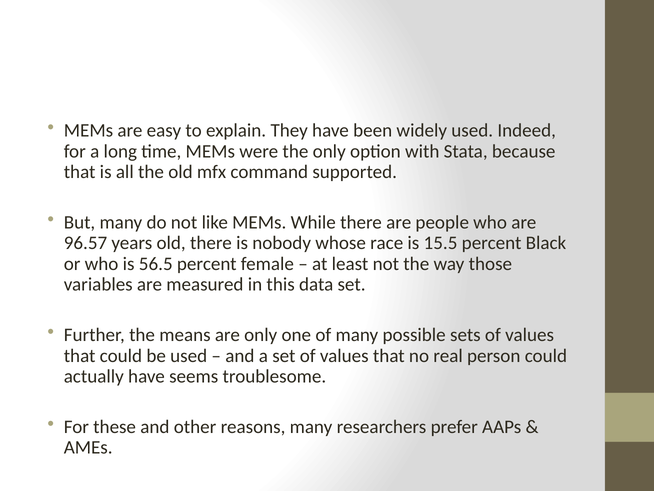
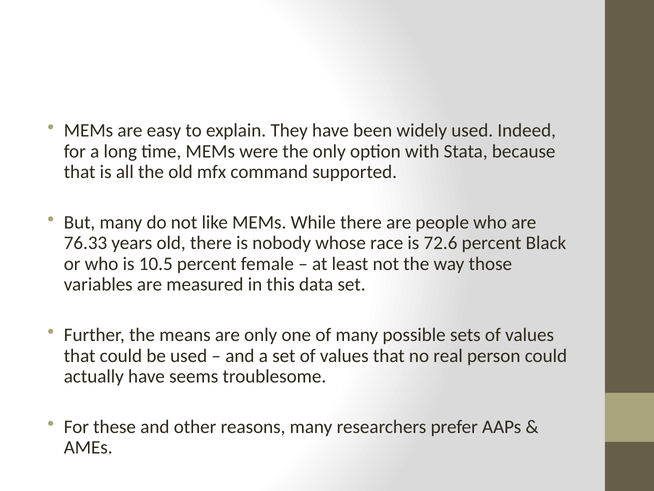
96.57: 96.57 -> 76.33
15.5: 15.5 -> 72.6
56.5: 56.5 -> 10.5
